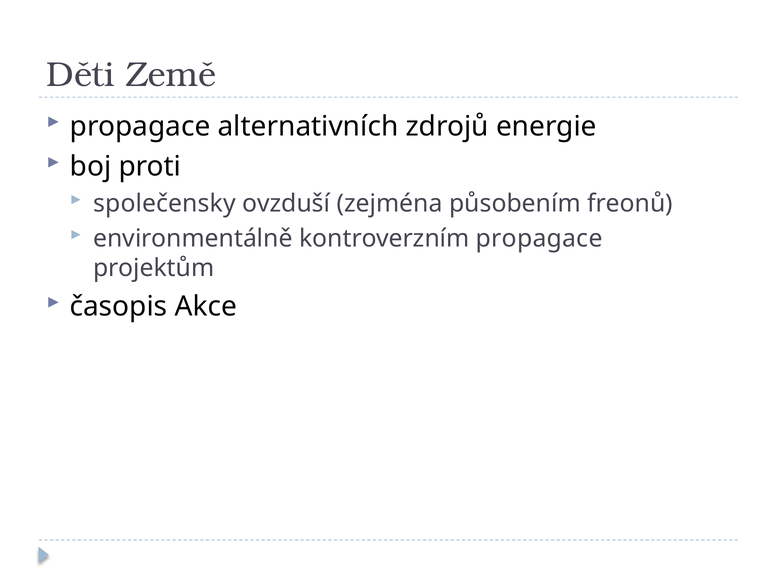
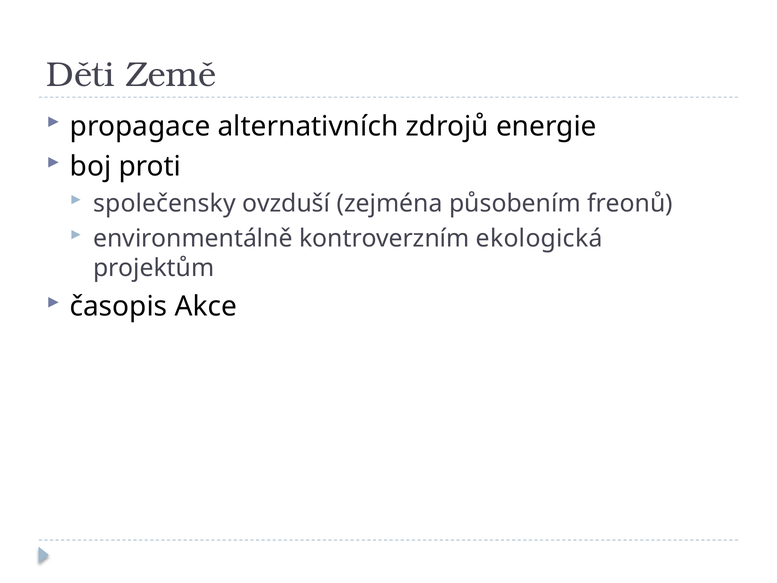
kontroverzním propagace: propagace -> ekologická
